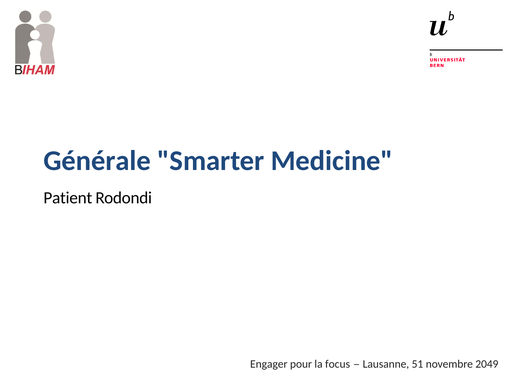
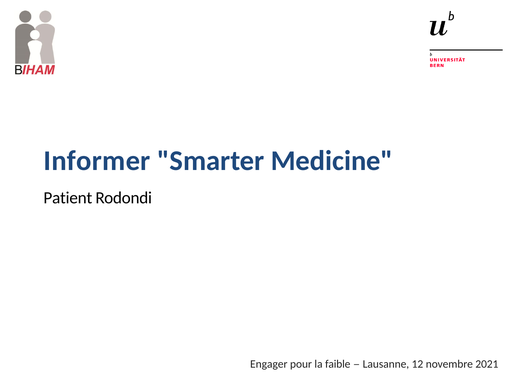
Générale: Générale -> Informer
focus: focus -> faible
51: 51 -> 12
2049: 2049 -> 2021
